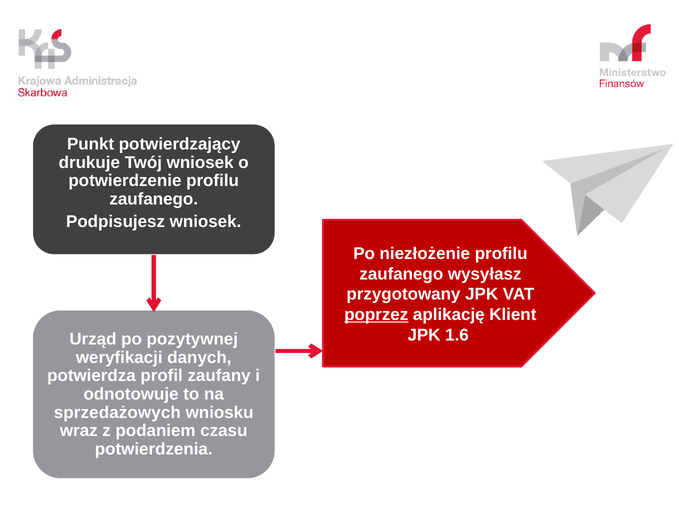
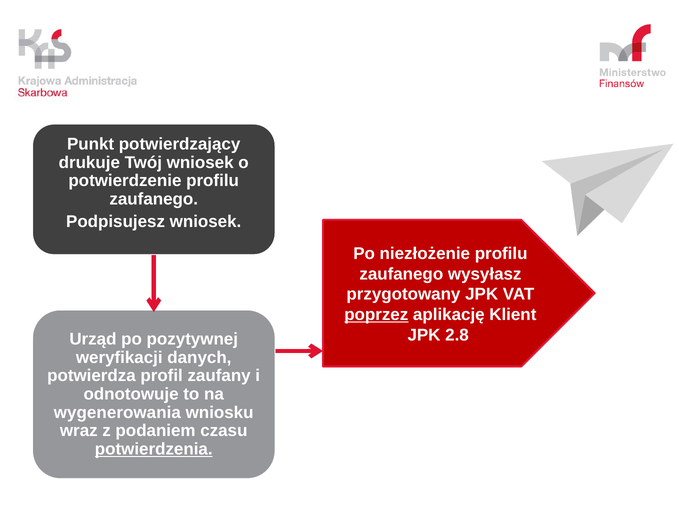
1.6: 1.6 -> 2.8
sprzedażowych: sprzedażowych -> wygenerowania
potwierdzenia underline: none -> present
